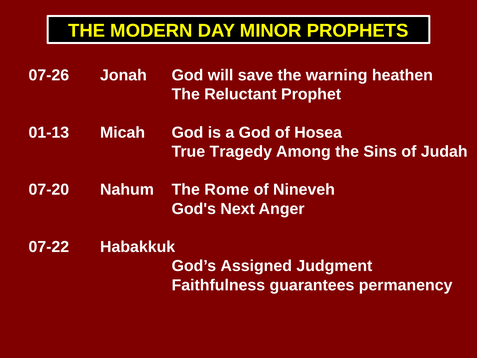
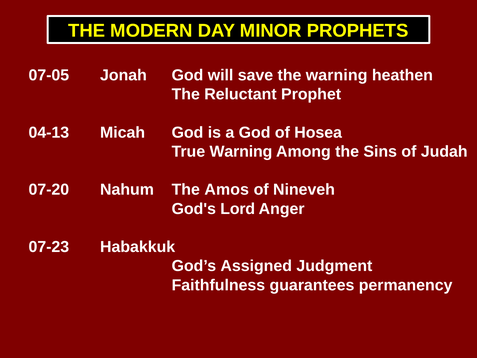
07-26: 07-26 -> 07-05
01-13: 01-13 -> 04-13
True Tragedy: Tragedy -> Warning
Rome: Rome -> Amos
Next: Next -> Lord
07-22: 07-22 -> 07-23
